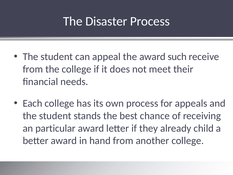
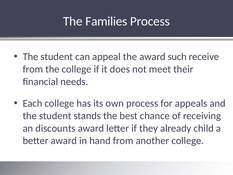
Disaster: Disaster -> Families
particular: particular -> discounts
